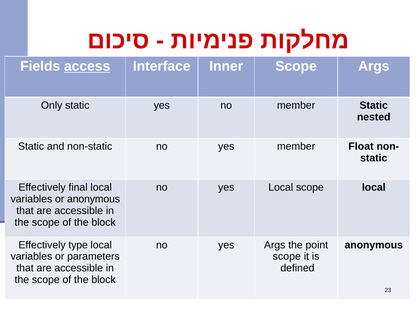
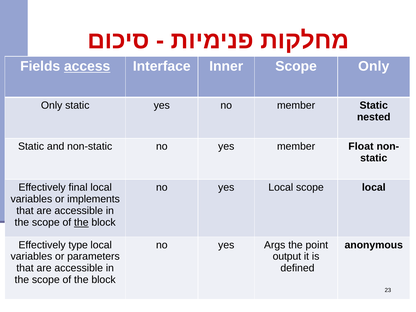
Scope Args: Args -> Only
or anonymous: anonymous -> implements
the at (81, 222) underline: none -> present
scope at (287, 257): scope -> output
